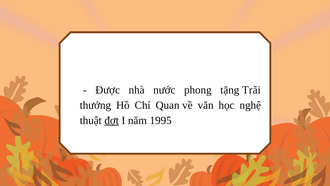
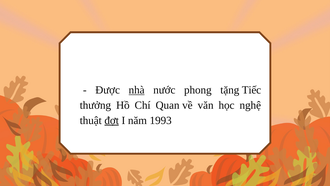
nhà underline: none -> present
Trãi: Trãi -> Tiếc
1995: 1995 -> 1993
